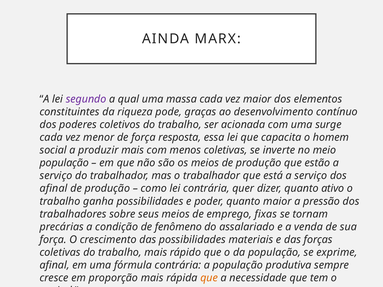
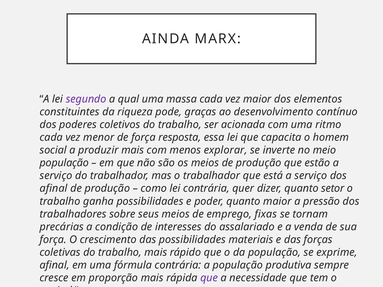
surge: surge -> ritmo
menos coletivas: coletivas -> explorar
ativo: ativo -> setor
fenômeno: fenômeno -> interesses
que at (209, 278) colour: orange -> purple
